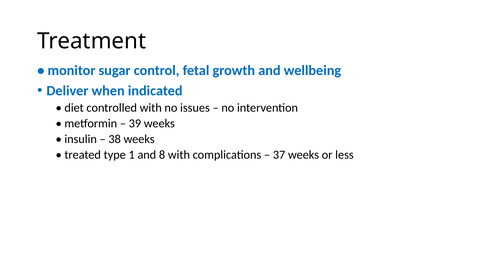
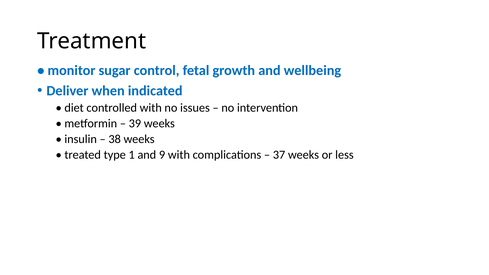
8: 8 -> 9
